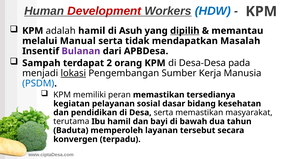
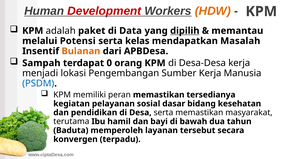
HDW colour: blue -> orange
adalah hamil: hamil -> paket
Asuh: Asuh -> Data
Manual: Manual -> Potensi
tidak: tidak -> kelas
Bulanan colour: purple -> orange
2: 2 -> 0
Desa-Desa pada: pada -> kerja
lokasi underline: present -> none
